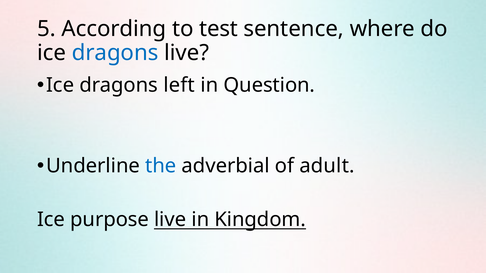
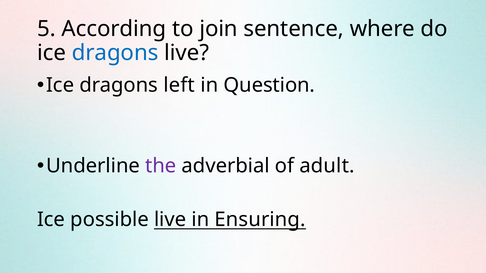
test: test -> join
the colour: blue -> purple
purpose: purpose -> possible
Kingdom: Kingdom -> Ensuring
